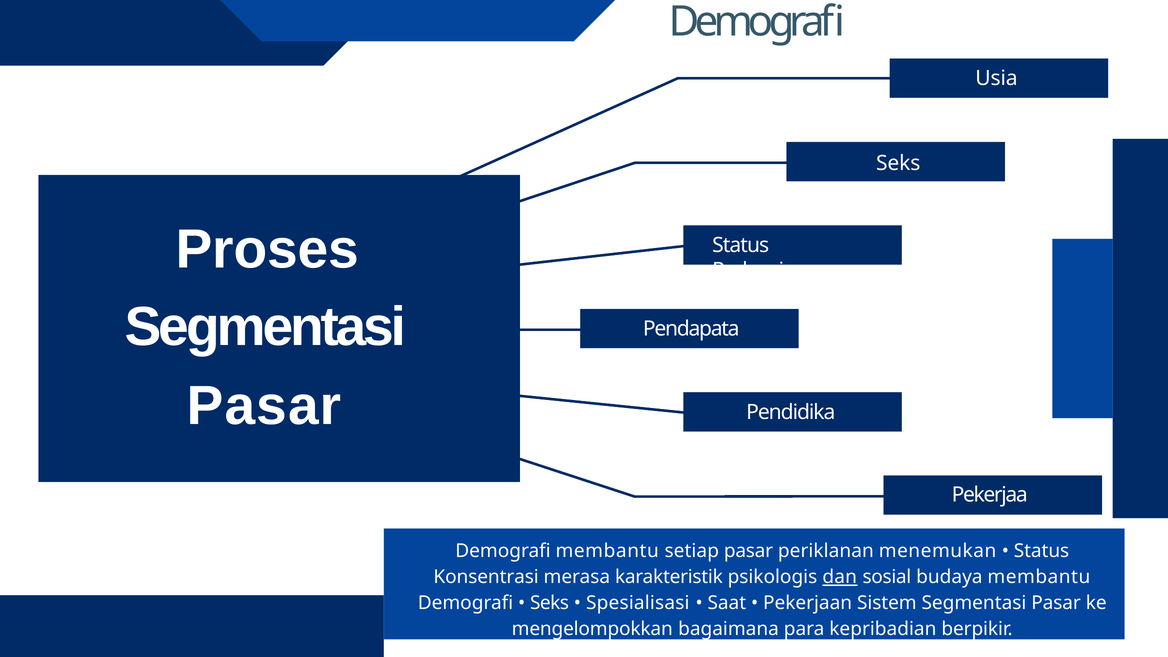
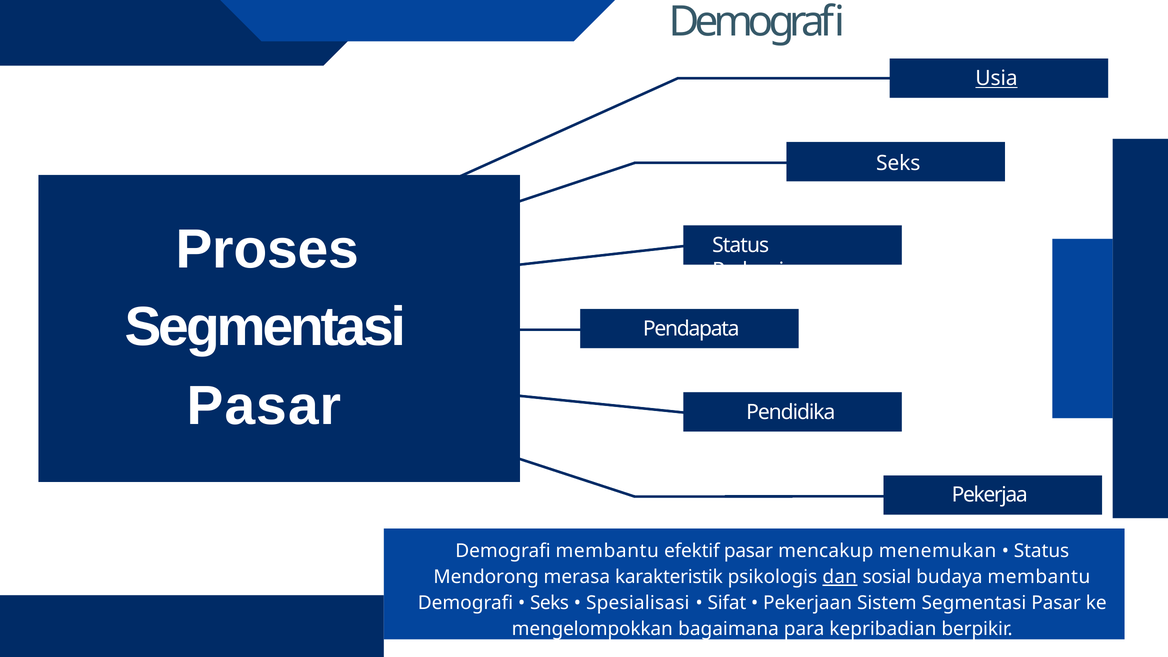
Usia underline: none -> present
setiap: setiap -> efektif
periklanan: periklanan -> mencakup
Konsentrasi: Konsentrasi -> Mendorong
Saat: Saat -> Sifat
